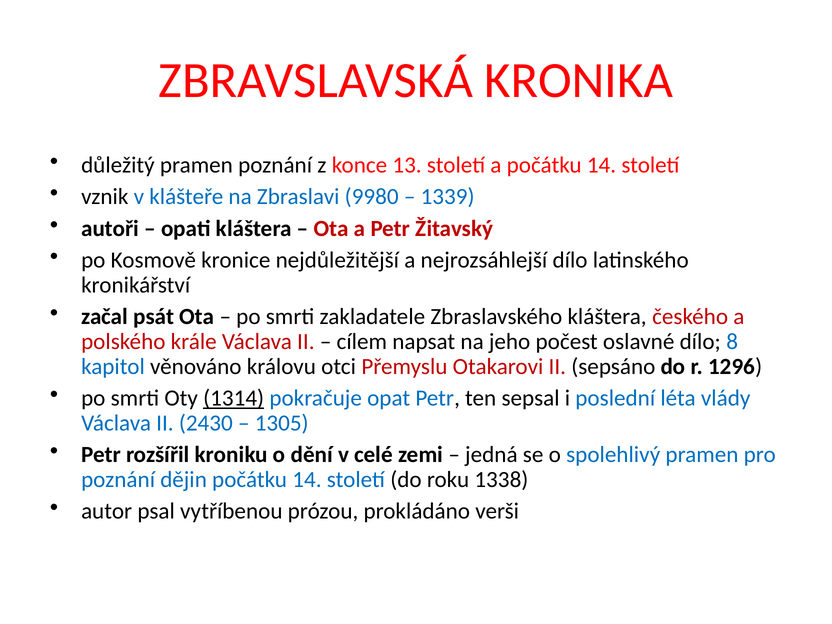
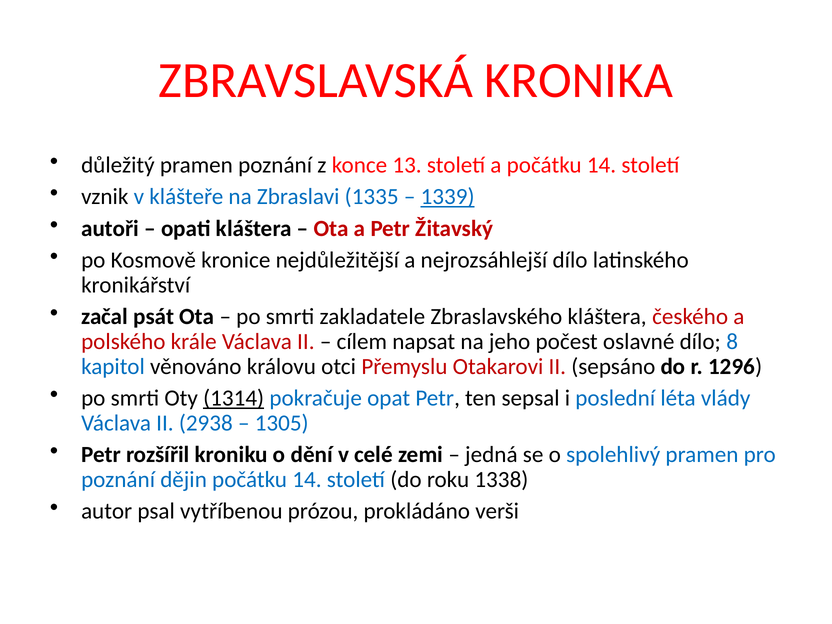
9980: 9980 -> 1335
1339 underline: none -> present
2430: 2430 -> 2938
